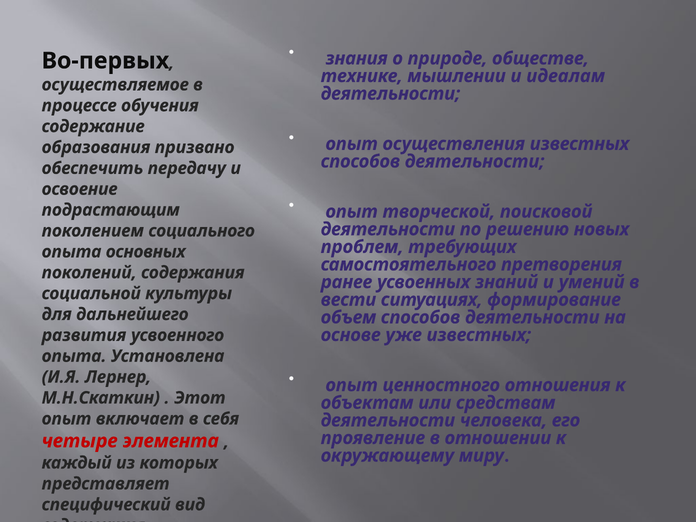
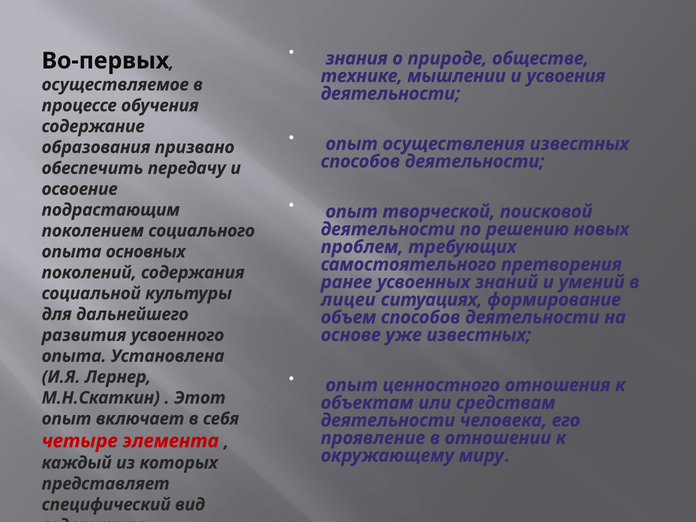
идеалам: идеалам -> усвоения
вести: вести -> лицеи
